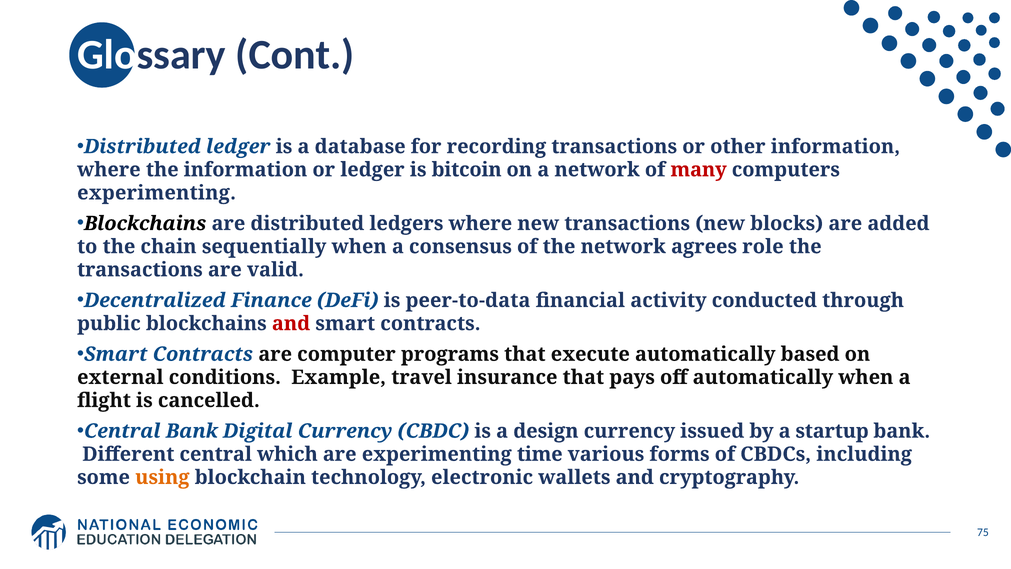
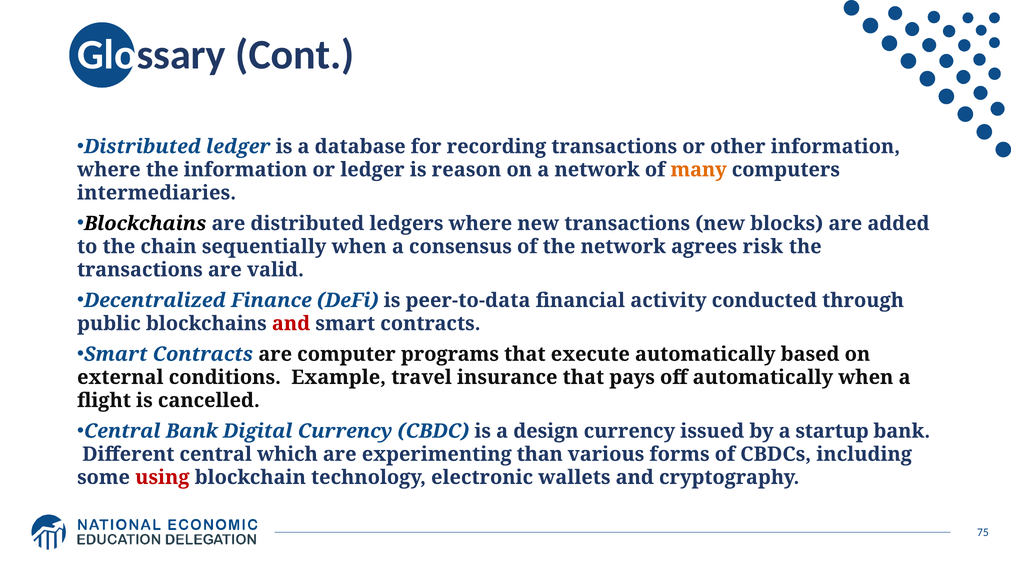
bitcoin: bitcoin -> reason
many colour: red -> orange
experimenting at (157, 193): experimenting -> intermediaries
role: role -> risk
time: time -> than
using colour: orange -> red
